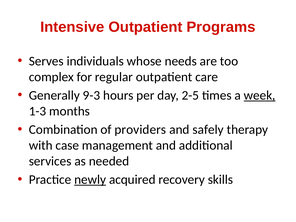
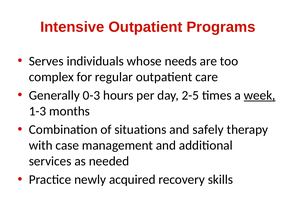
9-3: 9-3 -> 0-3
providers: providers -> situations
newly underline: present -> none
